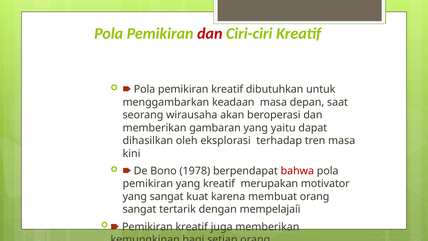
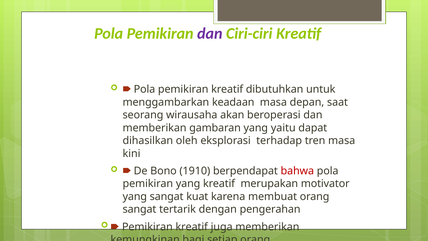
dan at (210, 34) colour: red -> purple
1978: 1978 -> 1910
mempelajaíi: mempelajaíi -> pengerahan
